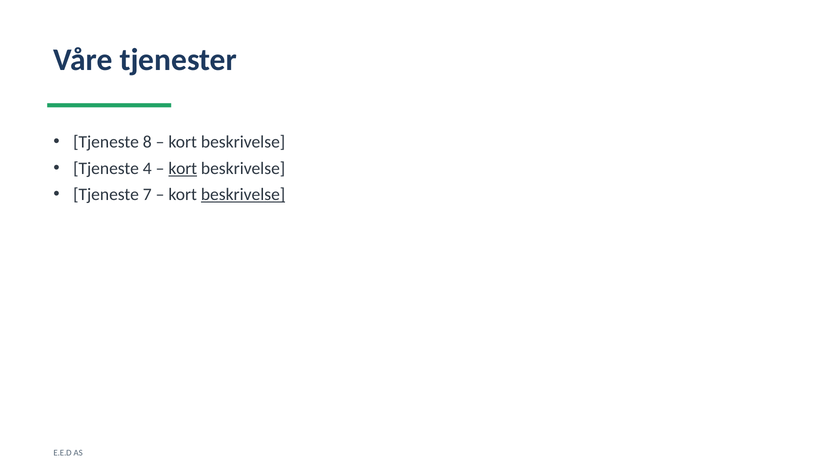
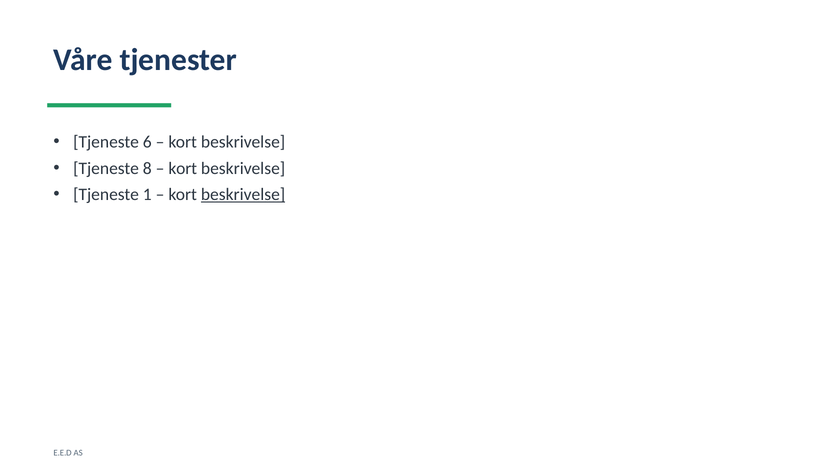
8: 8 -> 6
4: 4 -> 8
kort at (183, 169) underline: present -> none
7: 7 -> 1
